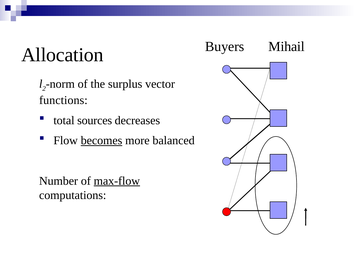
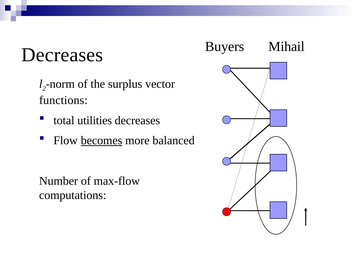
Allocation at (62, 55): Allocation -> Decreases
sources: sources -> utilities
max-flow underline: present -> none
